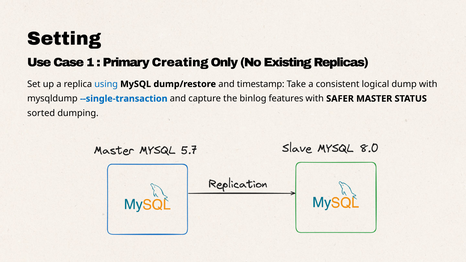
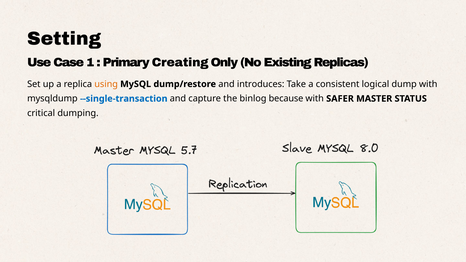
using colour: blue -> orange
timestamp: timestamp -> introduces
features: features -> because
sorted: sorted -> critical
